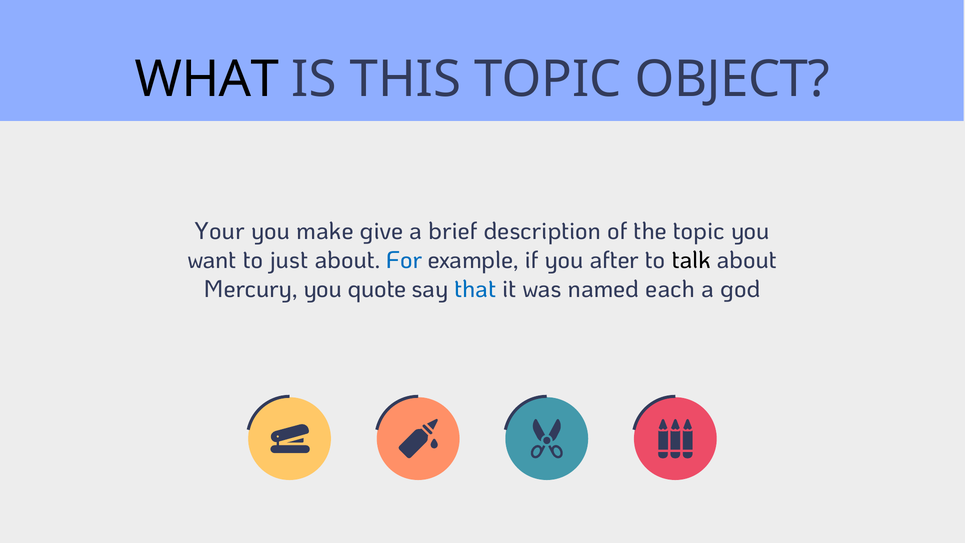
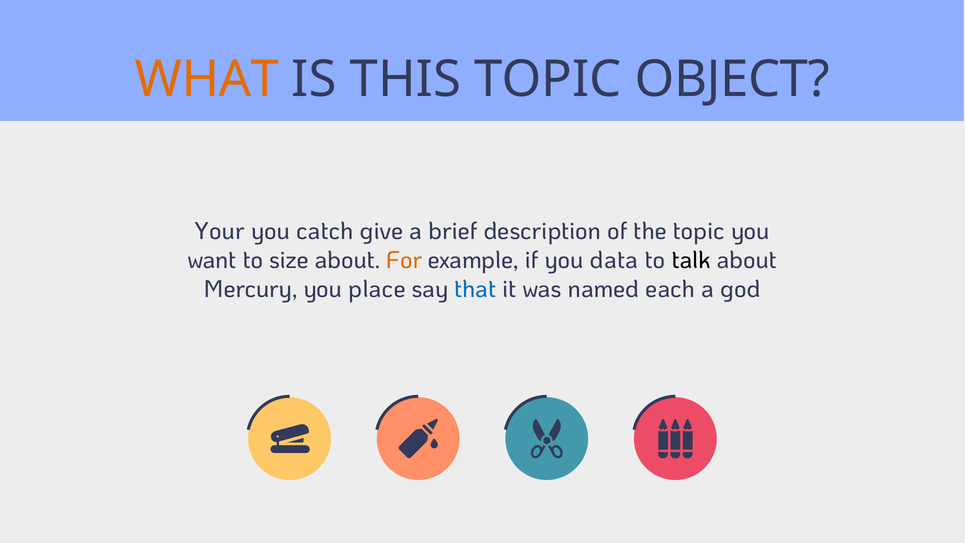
WHAT colour: black -> orange
make: make -> catch
just: just -> size
For colour: blue -> orange
after: after -> data
quote: quote -> place
